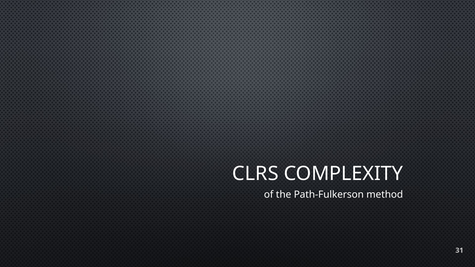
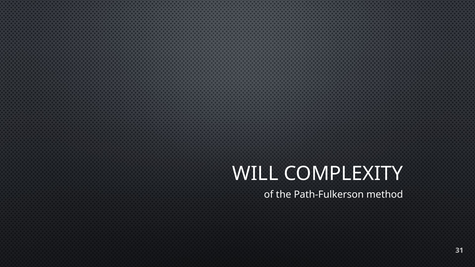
CLRS: CLRS -> WILL
